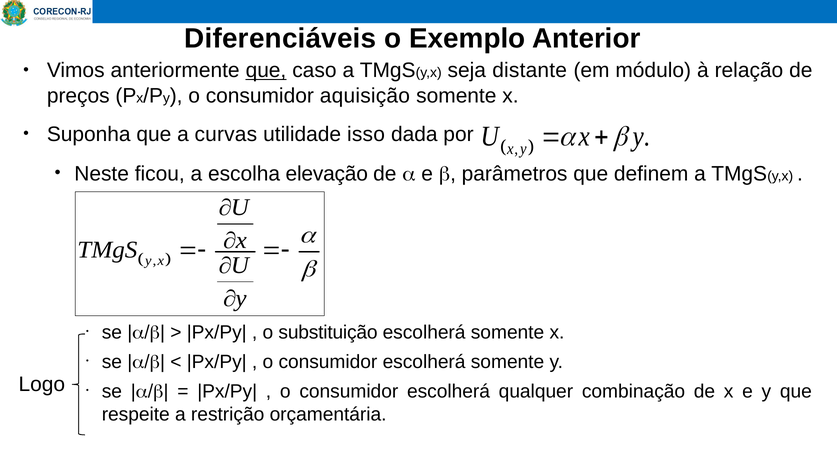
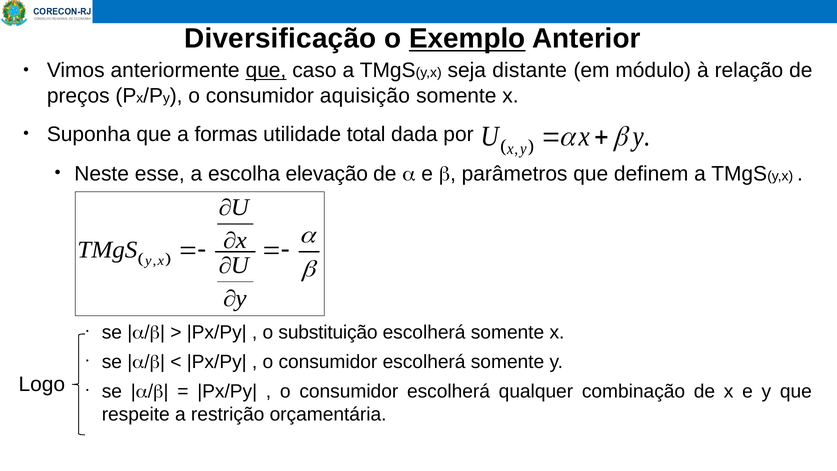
Diferenciáveis: Diferenciáveis -> Diversificação
Exemplo underline: none -> present
curvas: curvas -> formas
isso: isso -> total
ficou: ficou -> esse
